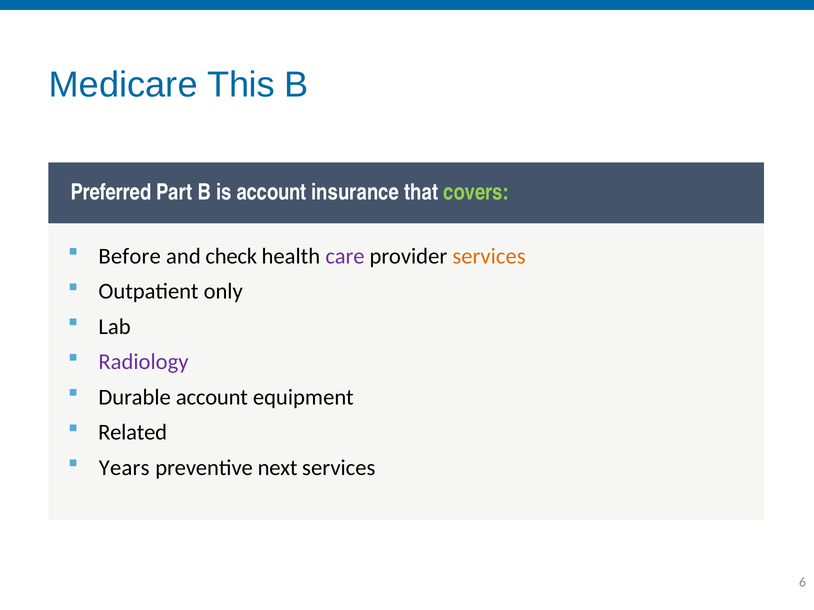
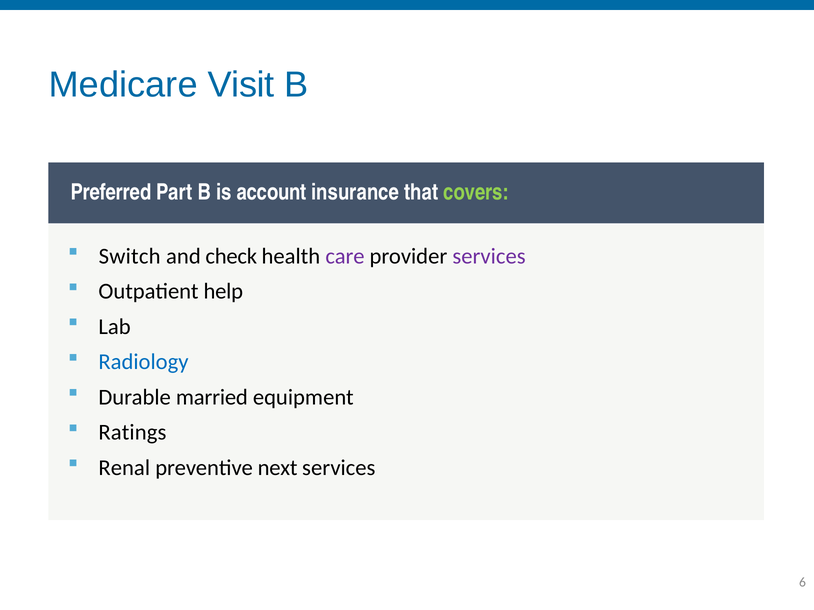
This: This -> Visit
Before: Before -> Switch
services at (489, 256) colour: orange -> purple
only: only -> help
Radiology colour: purple -> blue
Durable account: account -> married
Related: Related -> Ratings
Years: Years -> Renal
